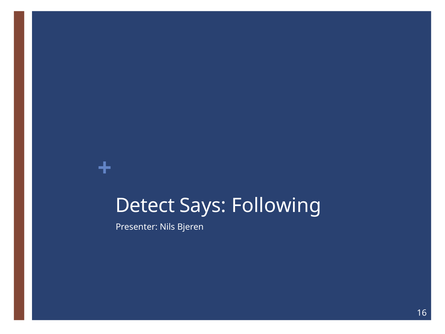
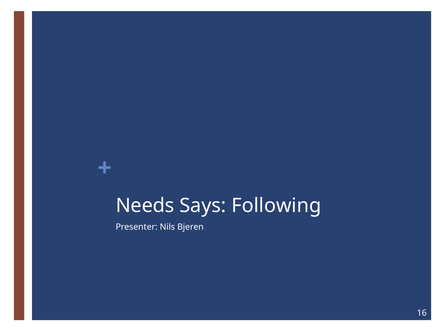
Detect: Detect -> Needs
